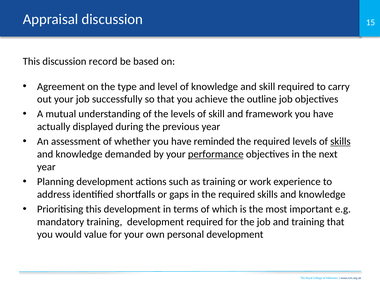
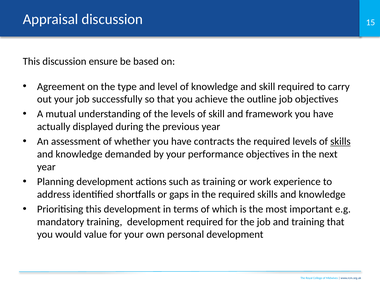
record: record -> ensure
reminded: reminded -> contracts
performance underline: present -> none
